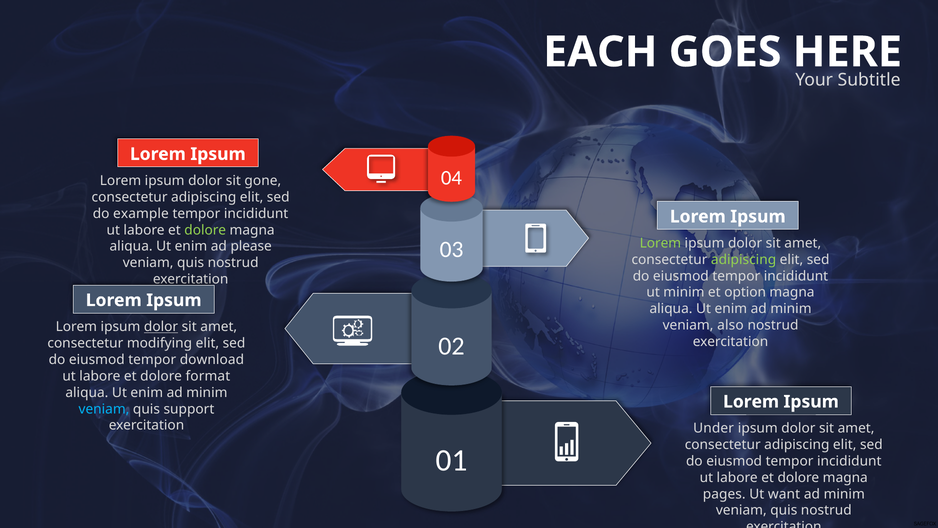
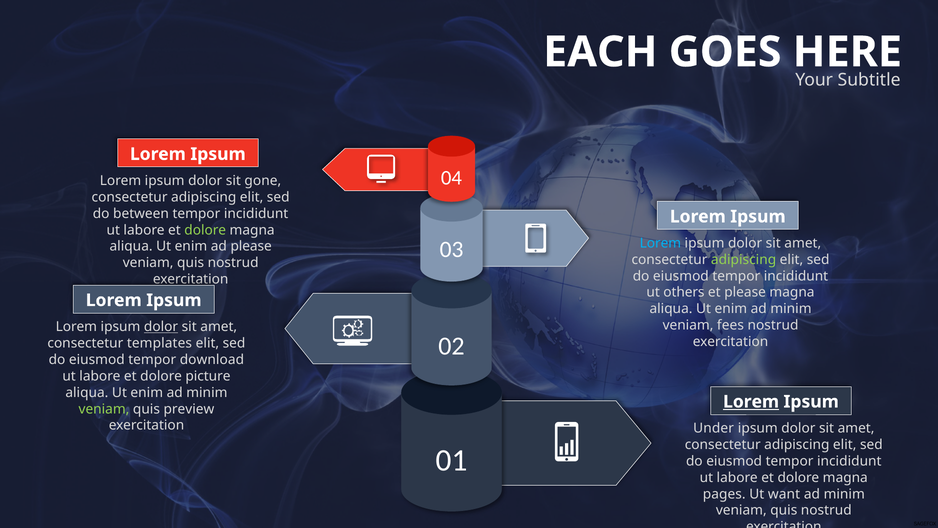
example: example -> between
Lorem at (660, 243) colour: light green -> light blue
ut minim: minim -> others
et option: option -> please
also: also -> fees
modifying: modifying -> templates
format: format -> picture
Lorem at (751, 401) underline: none -> present
veniam at (104, 409) colour: light blue -> light green
support: support -> preview
